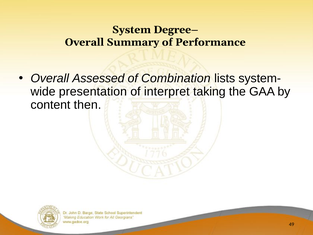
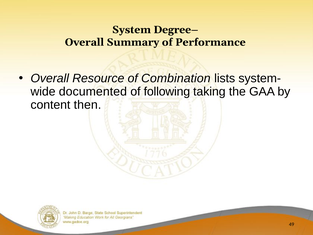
Assessed: Assessed -> Resource
presentation: presentation -> documented
interpret: interpret -> following
